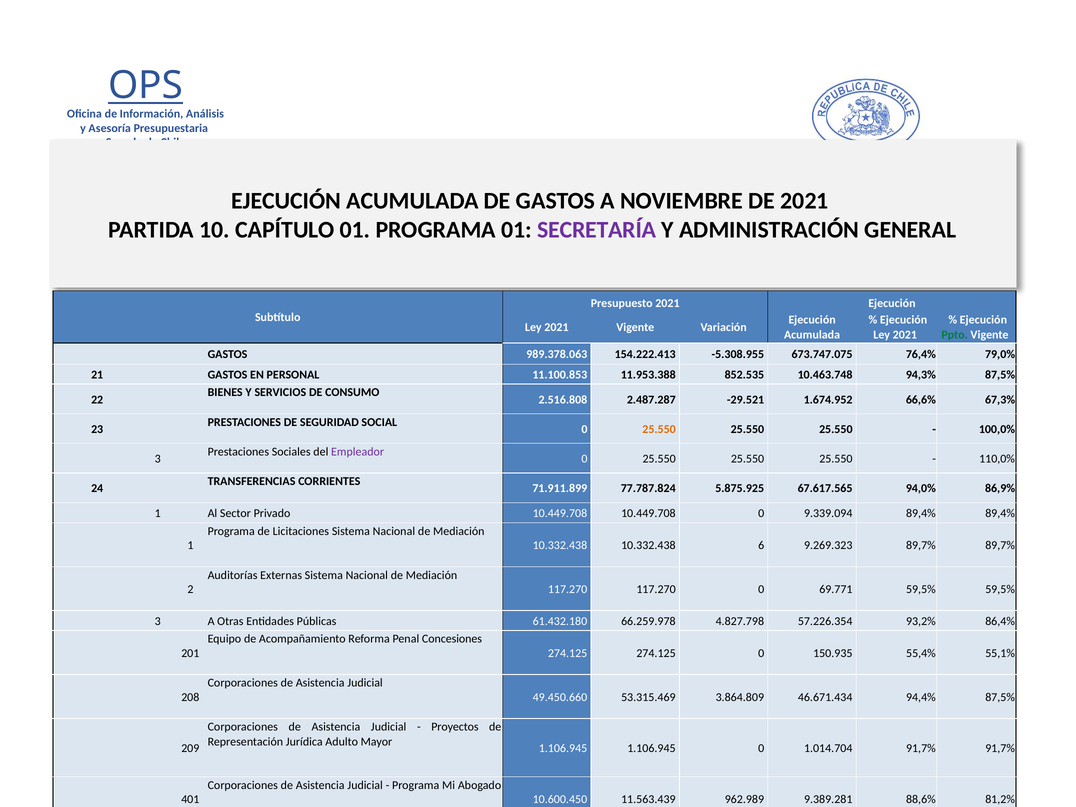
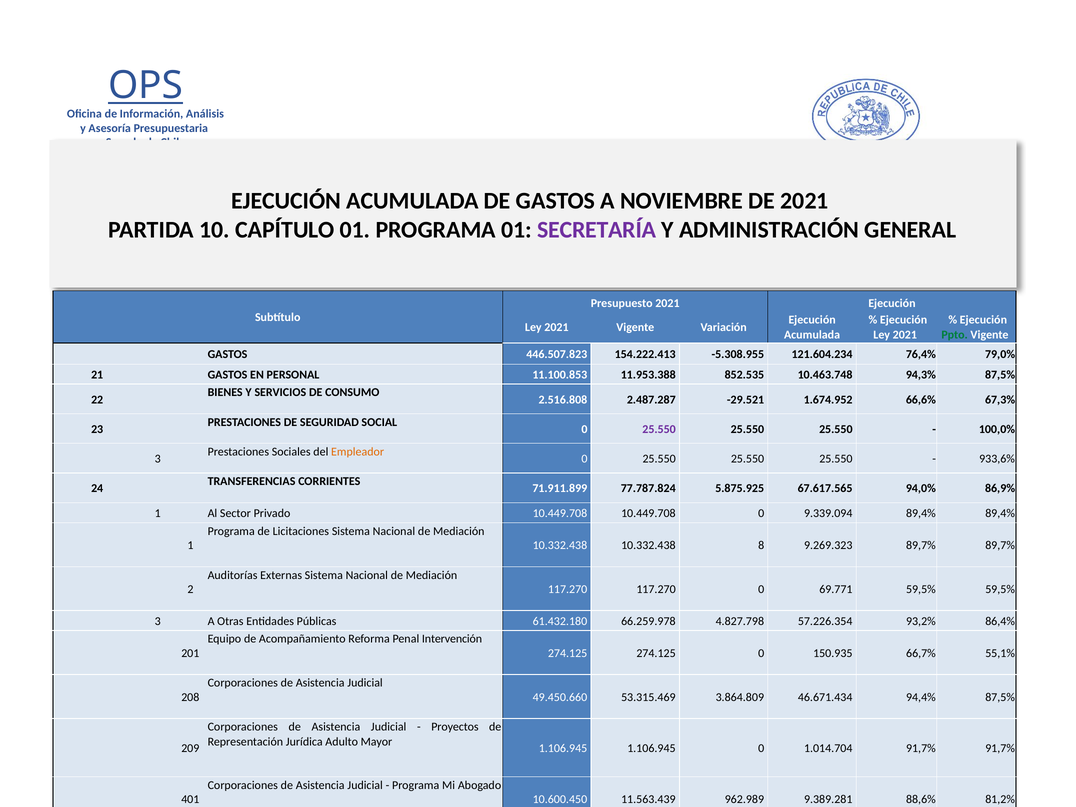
989.378.063: 989.378.063 -> 446.507.823
673.747.075: 673.747.075 -> 121.604.234
25.550 at (659, 429) colour: orange -> purple
Empleador colour: purple -> orange
110,0%: 110,0% -> 933,6%
6: 6 -> 8
Concesiones: Concesiones -> Intervención
55,4%: 55,4% -> 66,7%
